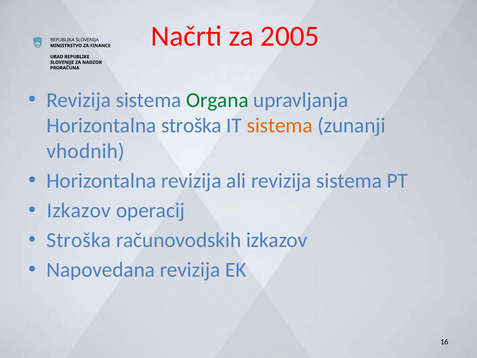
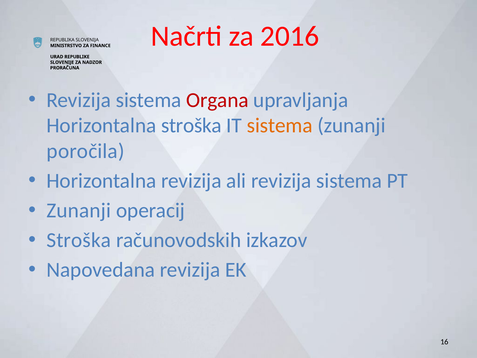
2005: 2005 -> 2016
Organa colour: green -> red
vhodnih: vhodnih -> poročila
Izkazov at (79, 210): Izkazov -> Zunanji
